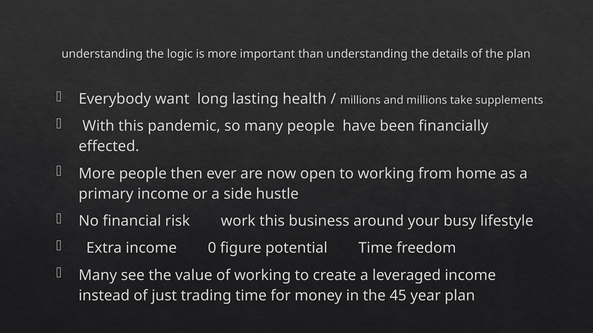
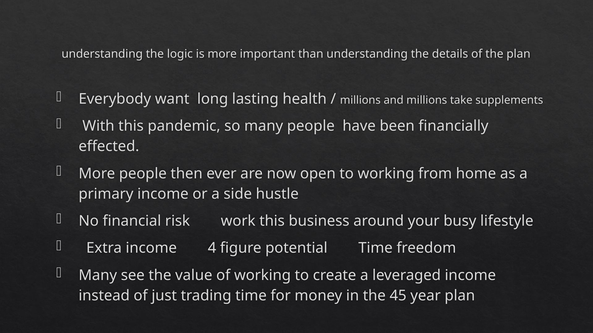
0: 0 -> 4
